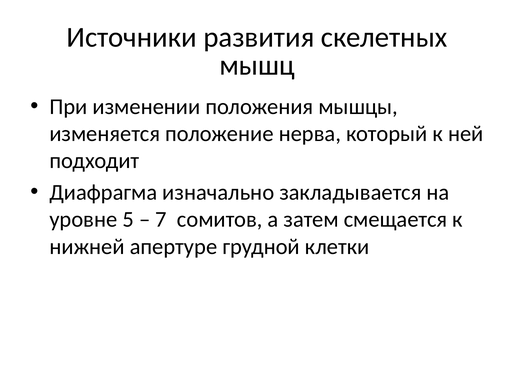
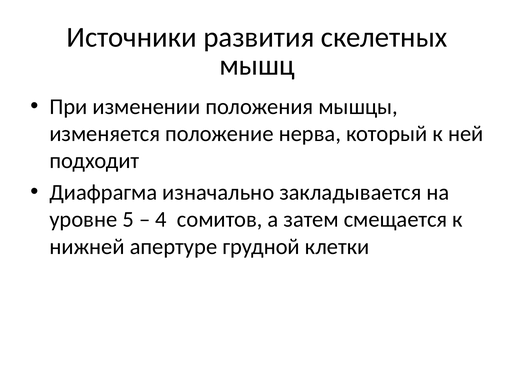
7: 7 -> 4
